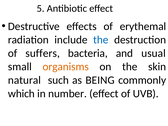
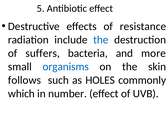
erythemal: erythemal -> resistance
usual: usual -> more
organisms colour: orange -> blue
natural: natural -> follows
BEING: BEING -> HOLES
